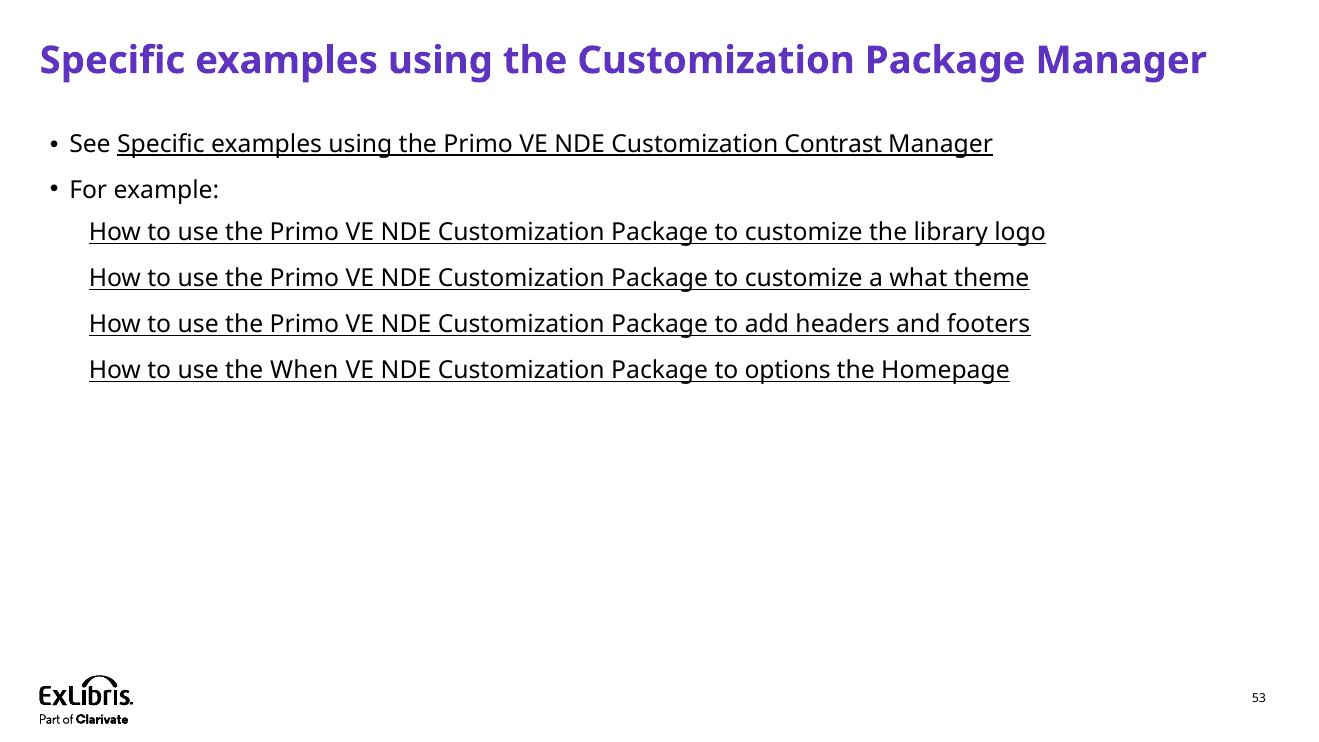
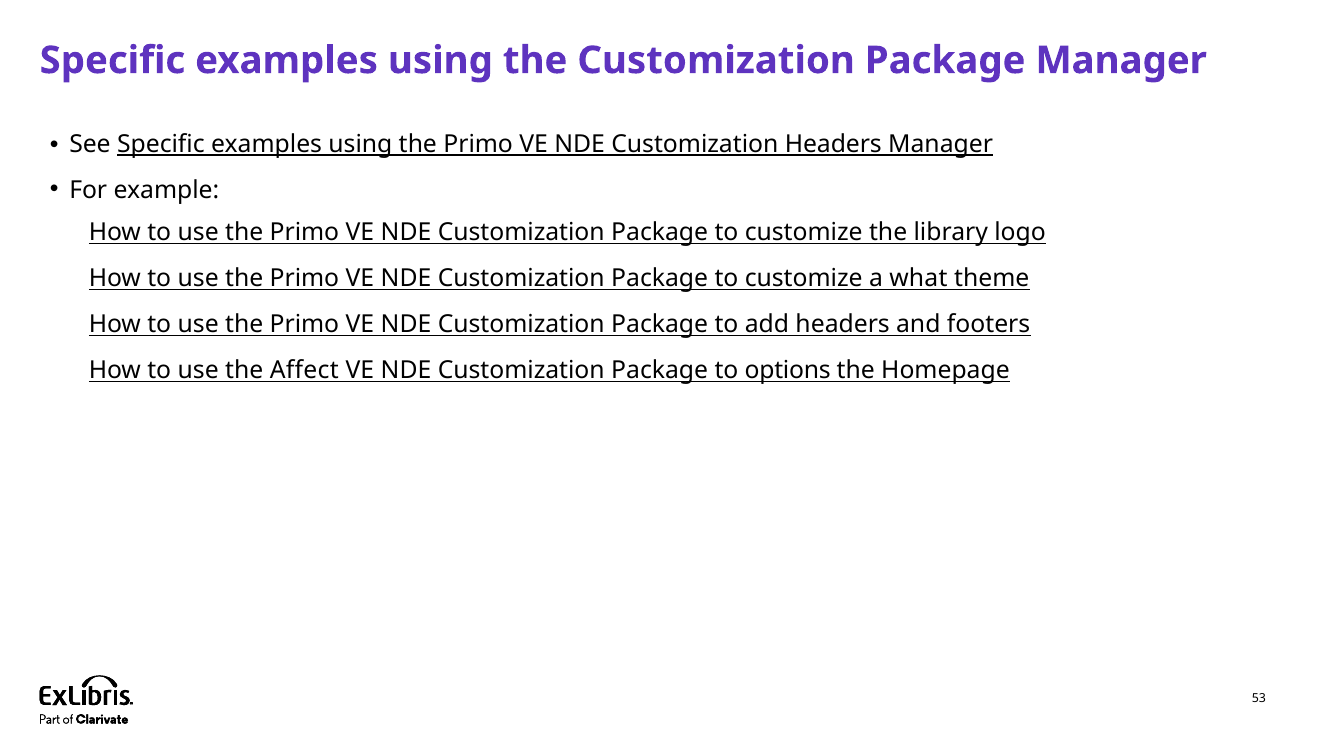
Customization Contrast: Contrast -> Headers
When: When -> Affect
